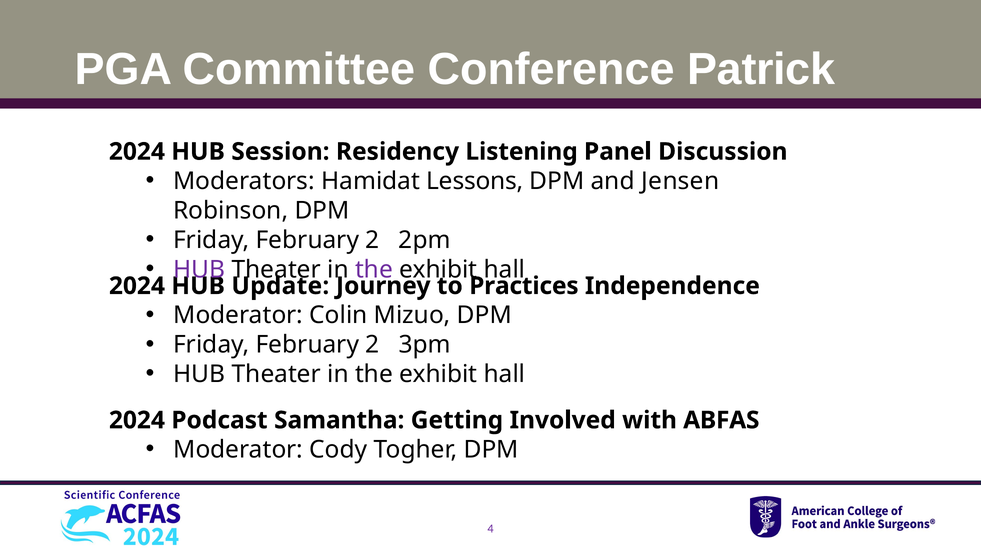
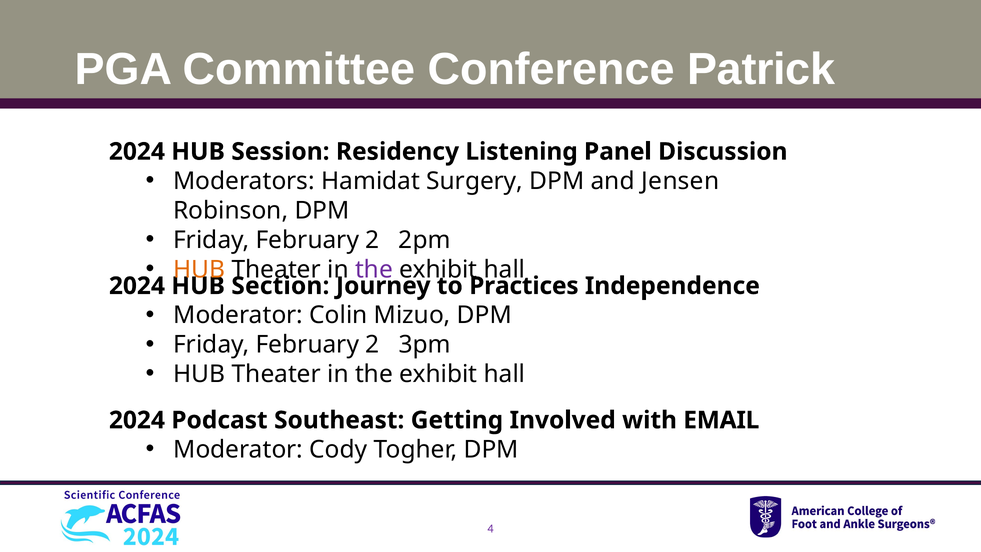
Lessons: Lessons -> Surgery
HUB at (199, 269) colour: purple -> orange
Update: Update -> Section
Samantha: Samantha -> Southeast
ABFAS: ABFAS -> EMAIL
